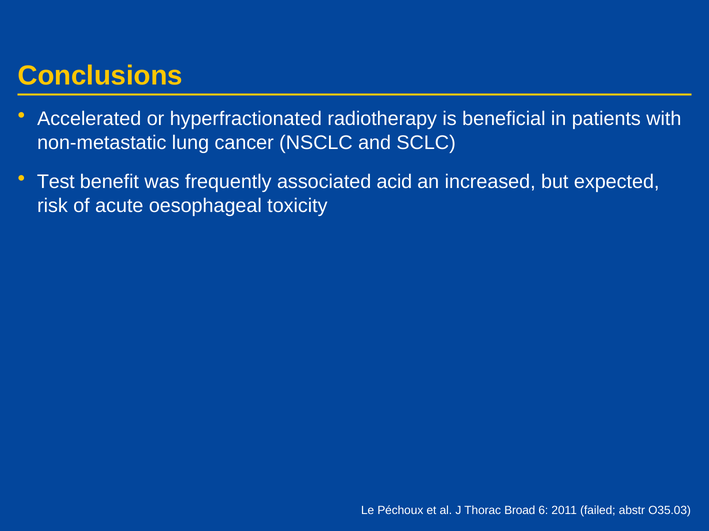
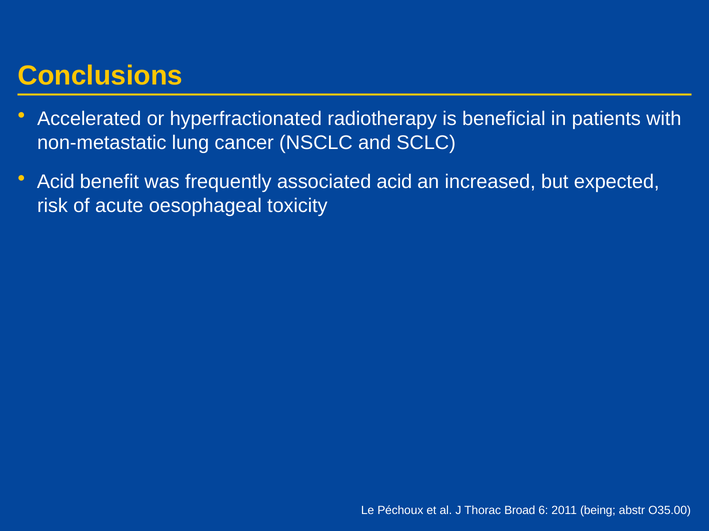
Test at (56, 182): Test -> Acid
failed: failed -> being
O35.03: O35.03 -> O35.00
